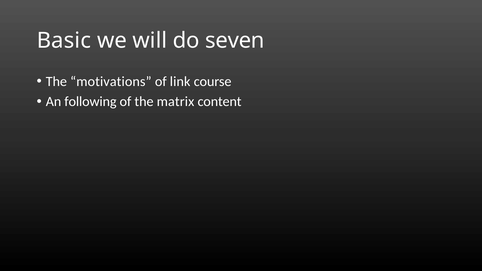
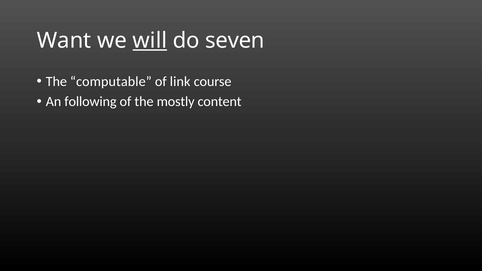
Basic: Basic -> Want
will underline: none -> present
motivations: motivations -> computable
matrix: matrix -> mostly
